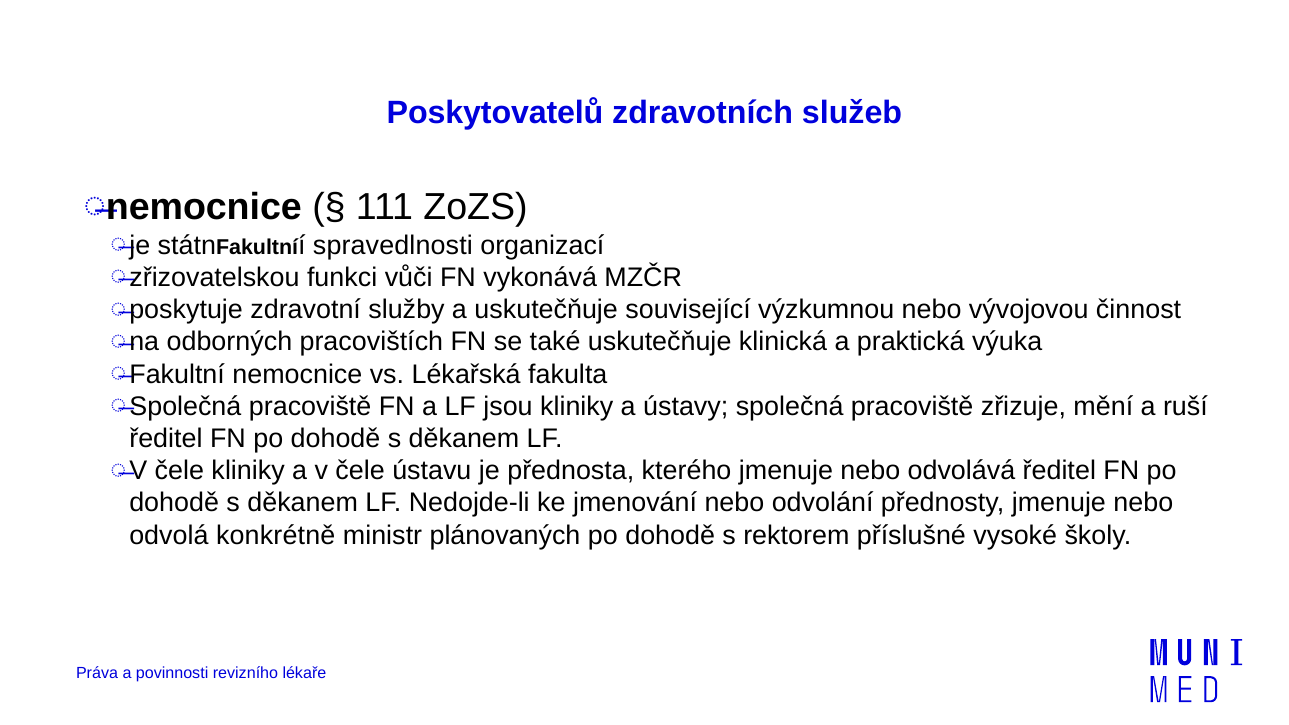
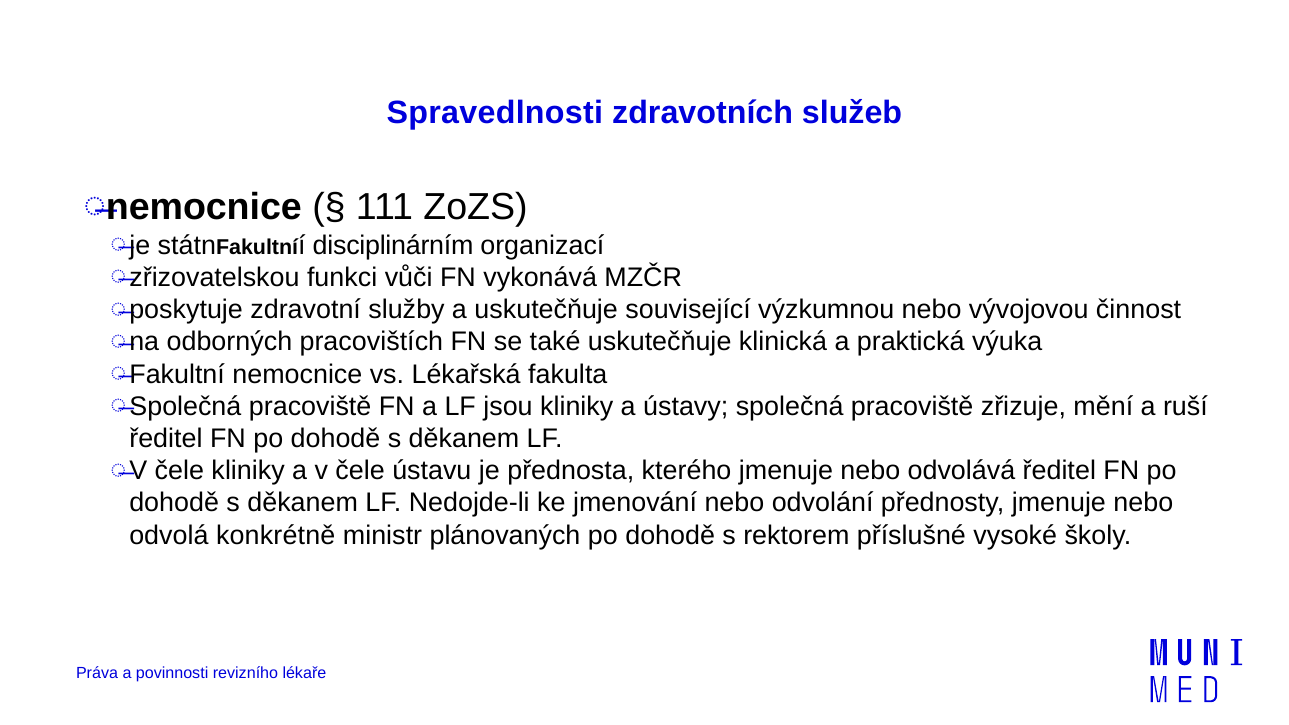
Poskytovatelů: Poskytovatelů -> Spravedlnosti
spravedlnosti: spravedlnosti -> disciplinárním
